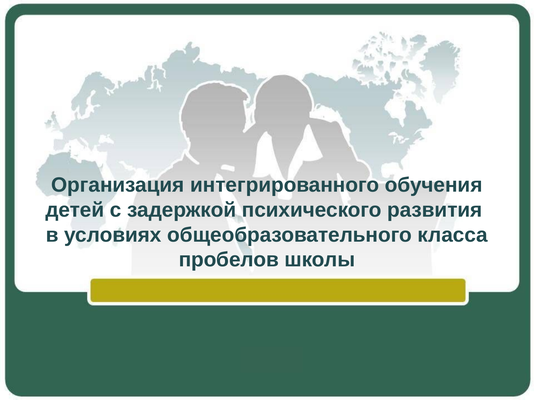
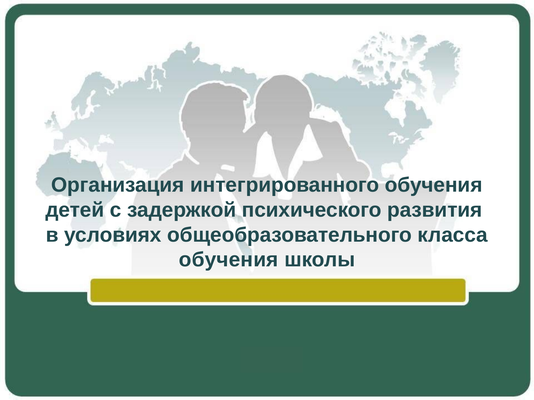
пробелов at (229, 260): пробелов -> обучения
